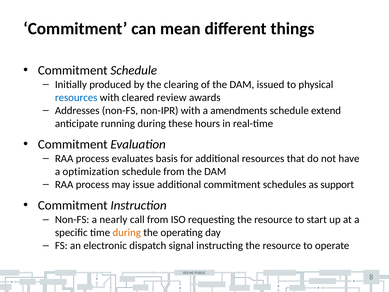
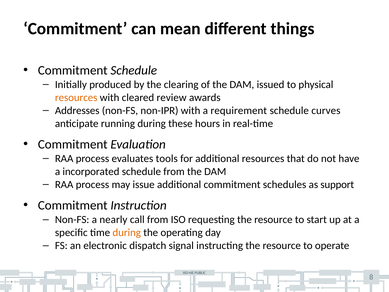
resources at (76, 97) colour: blue -> orange
amendments: amendments -> requirement
extend: extend -> curves
basis: basis -> tools
optimization: optimization -> incorporated
